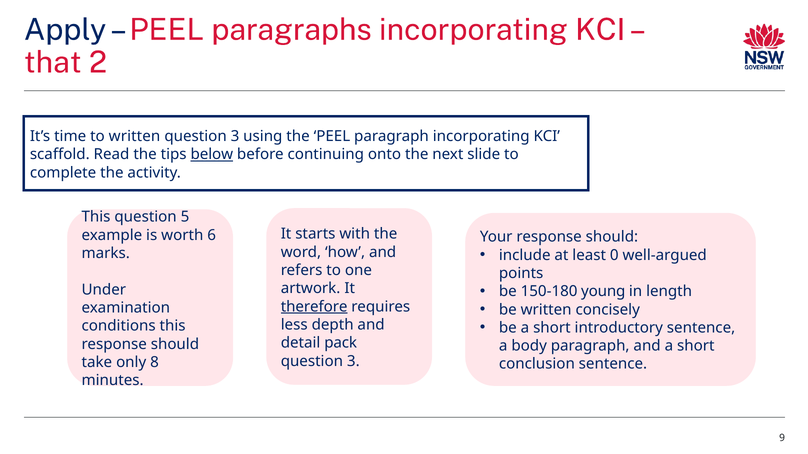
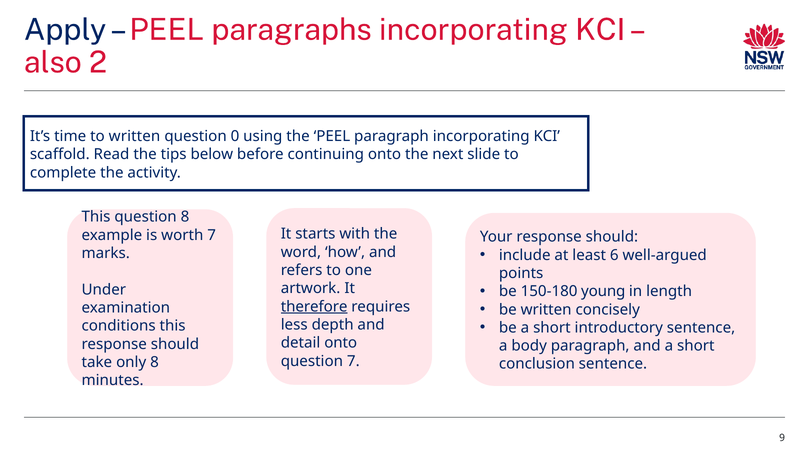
that: that -> also
3 at (235, 136): 3 -> 0
below underline: present -> none
question 5: 5 -> 8
worth 6: 6 -> 7
0: 0 -> 6
detail pack: pack -> onto
3 at (353, 361): 3 -> 7
